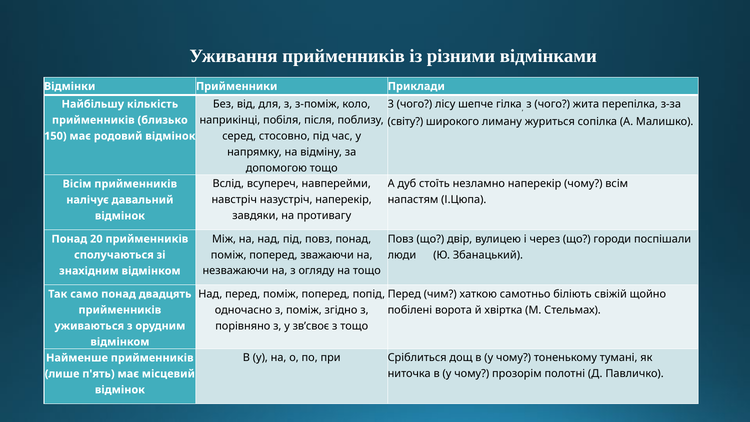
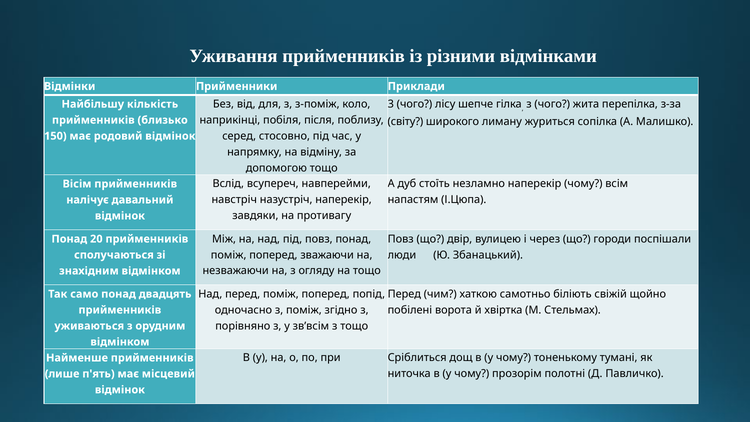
зв’своє: зв’своє -> зв’всім
